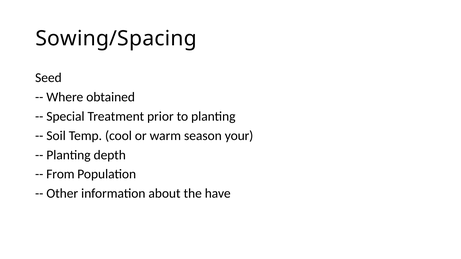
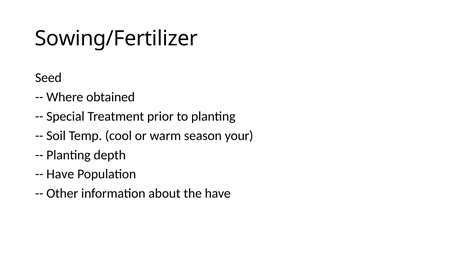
Sowing/Spacing: Sowing/Spacing -> Sowing/Fertilizer
From at (60, 174): From -> Have
